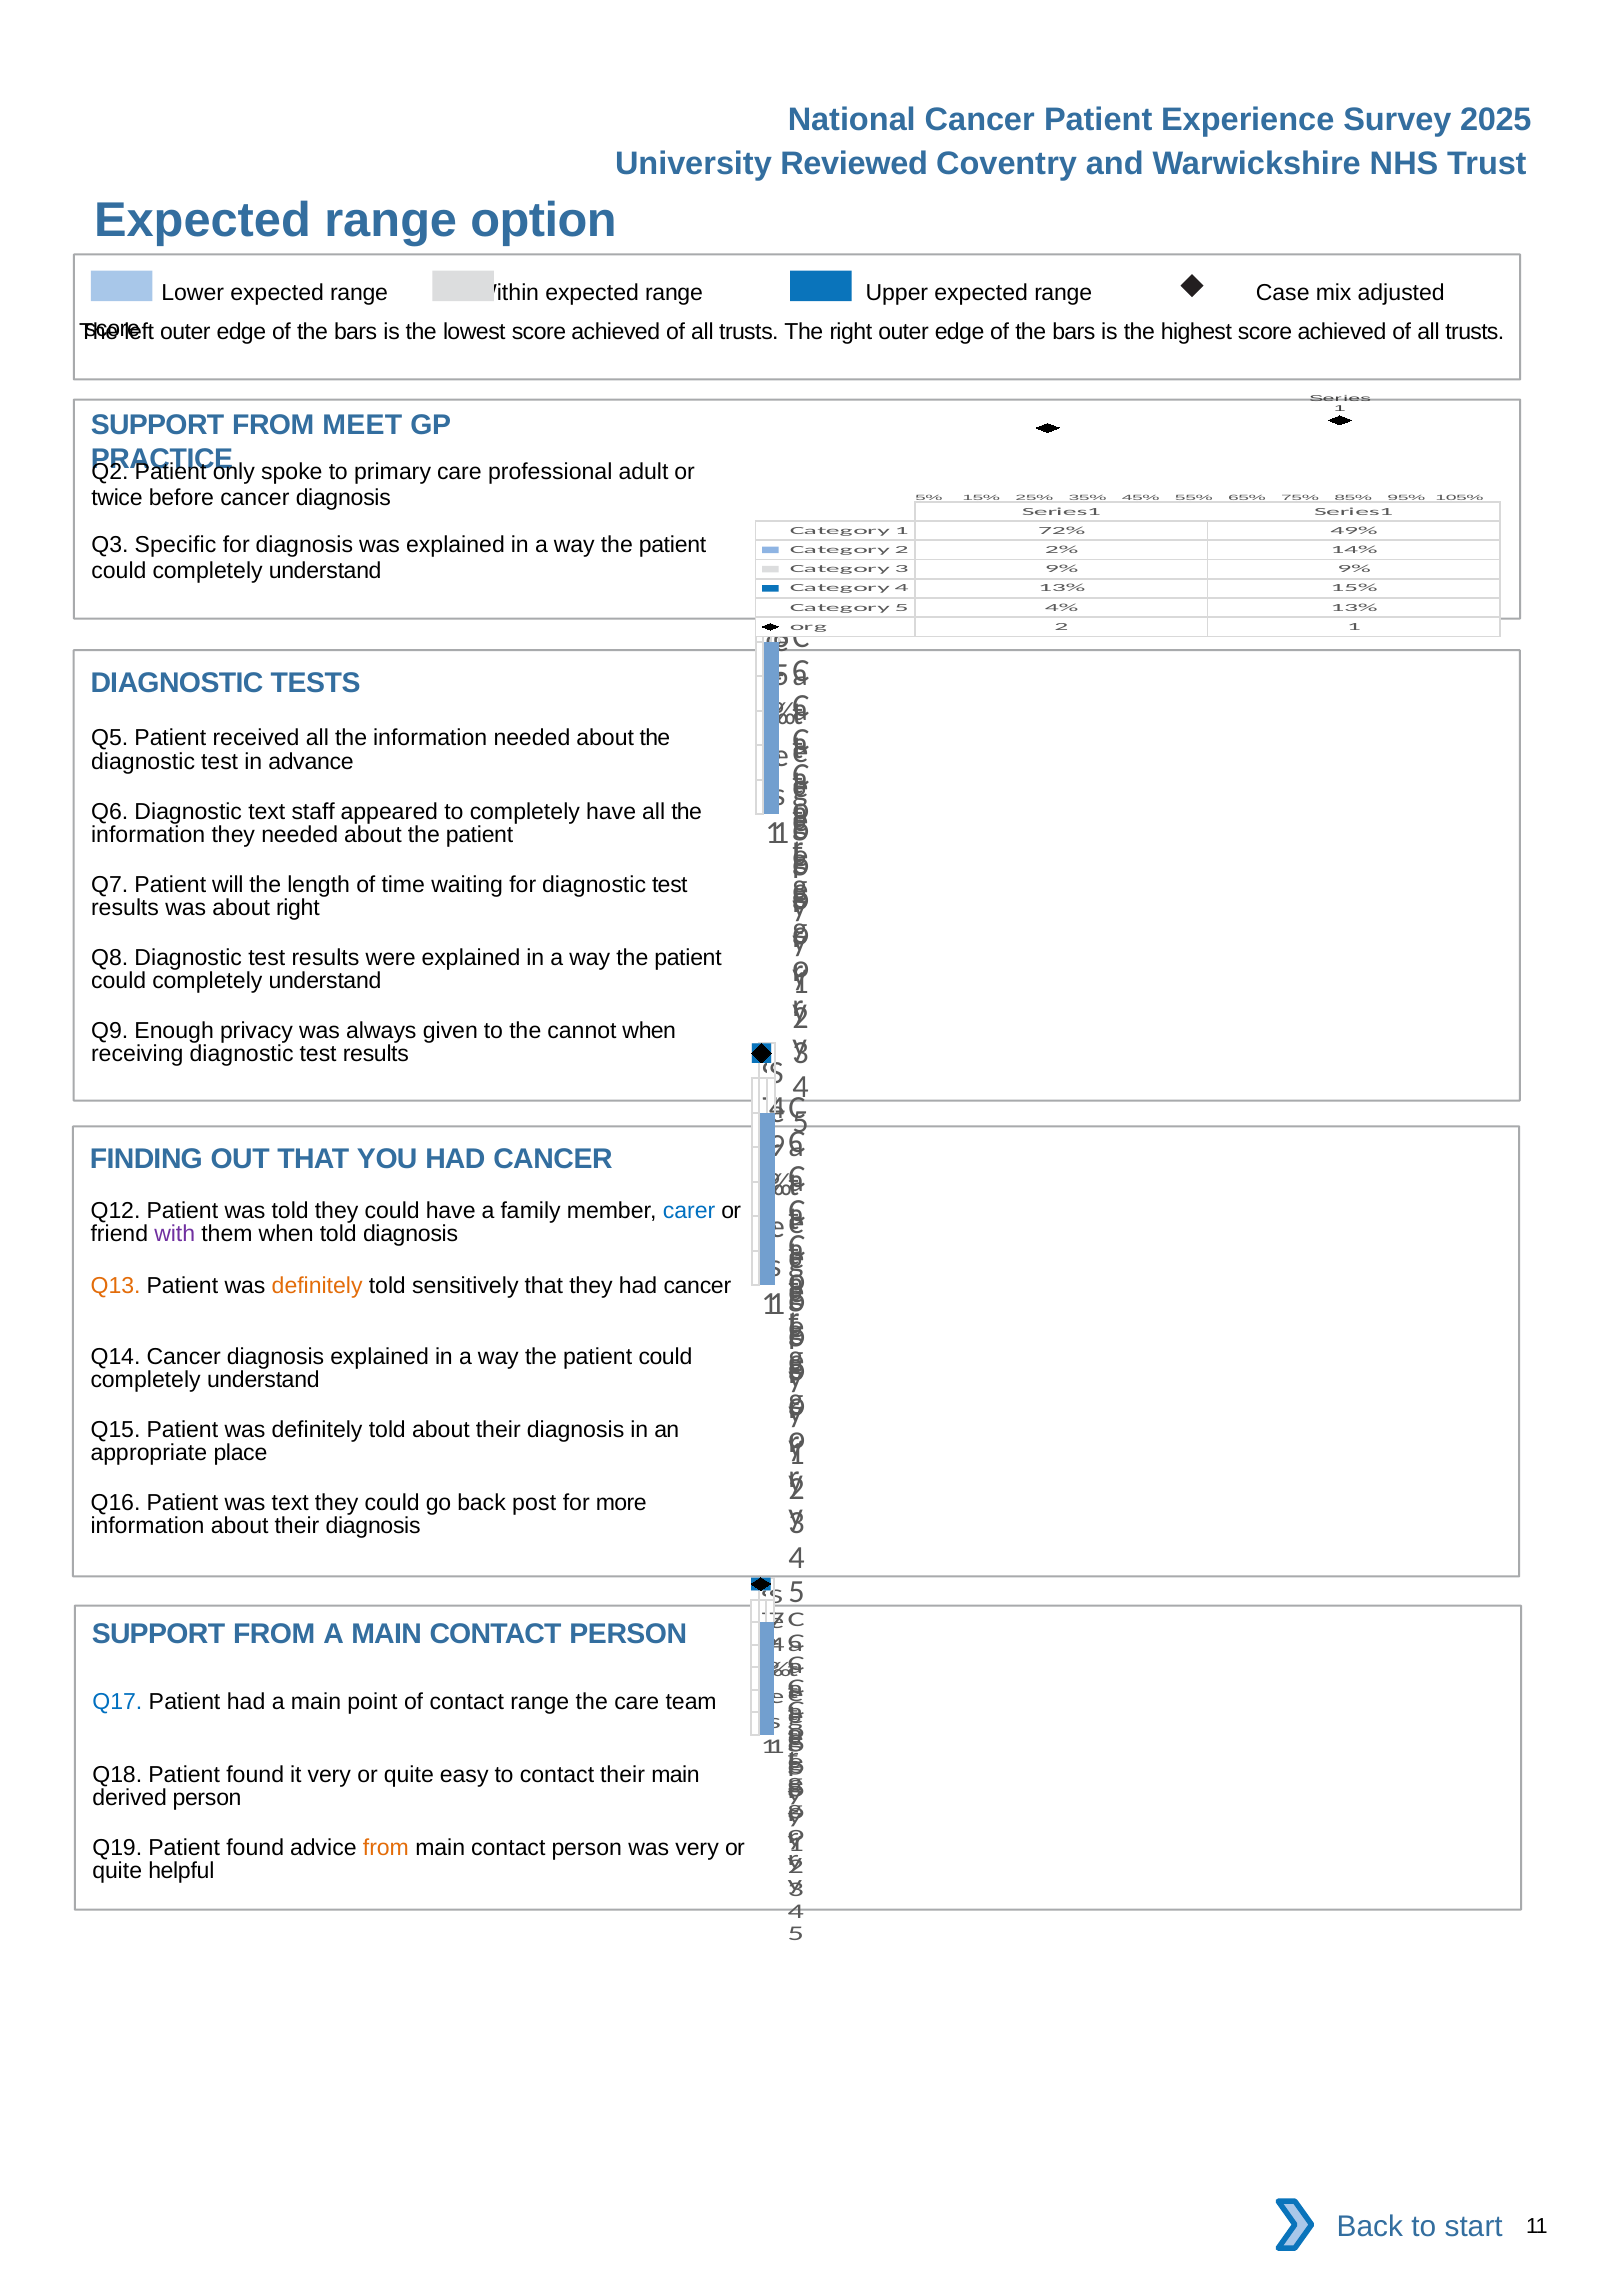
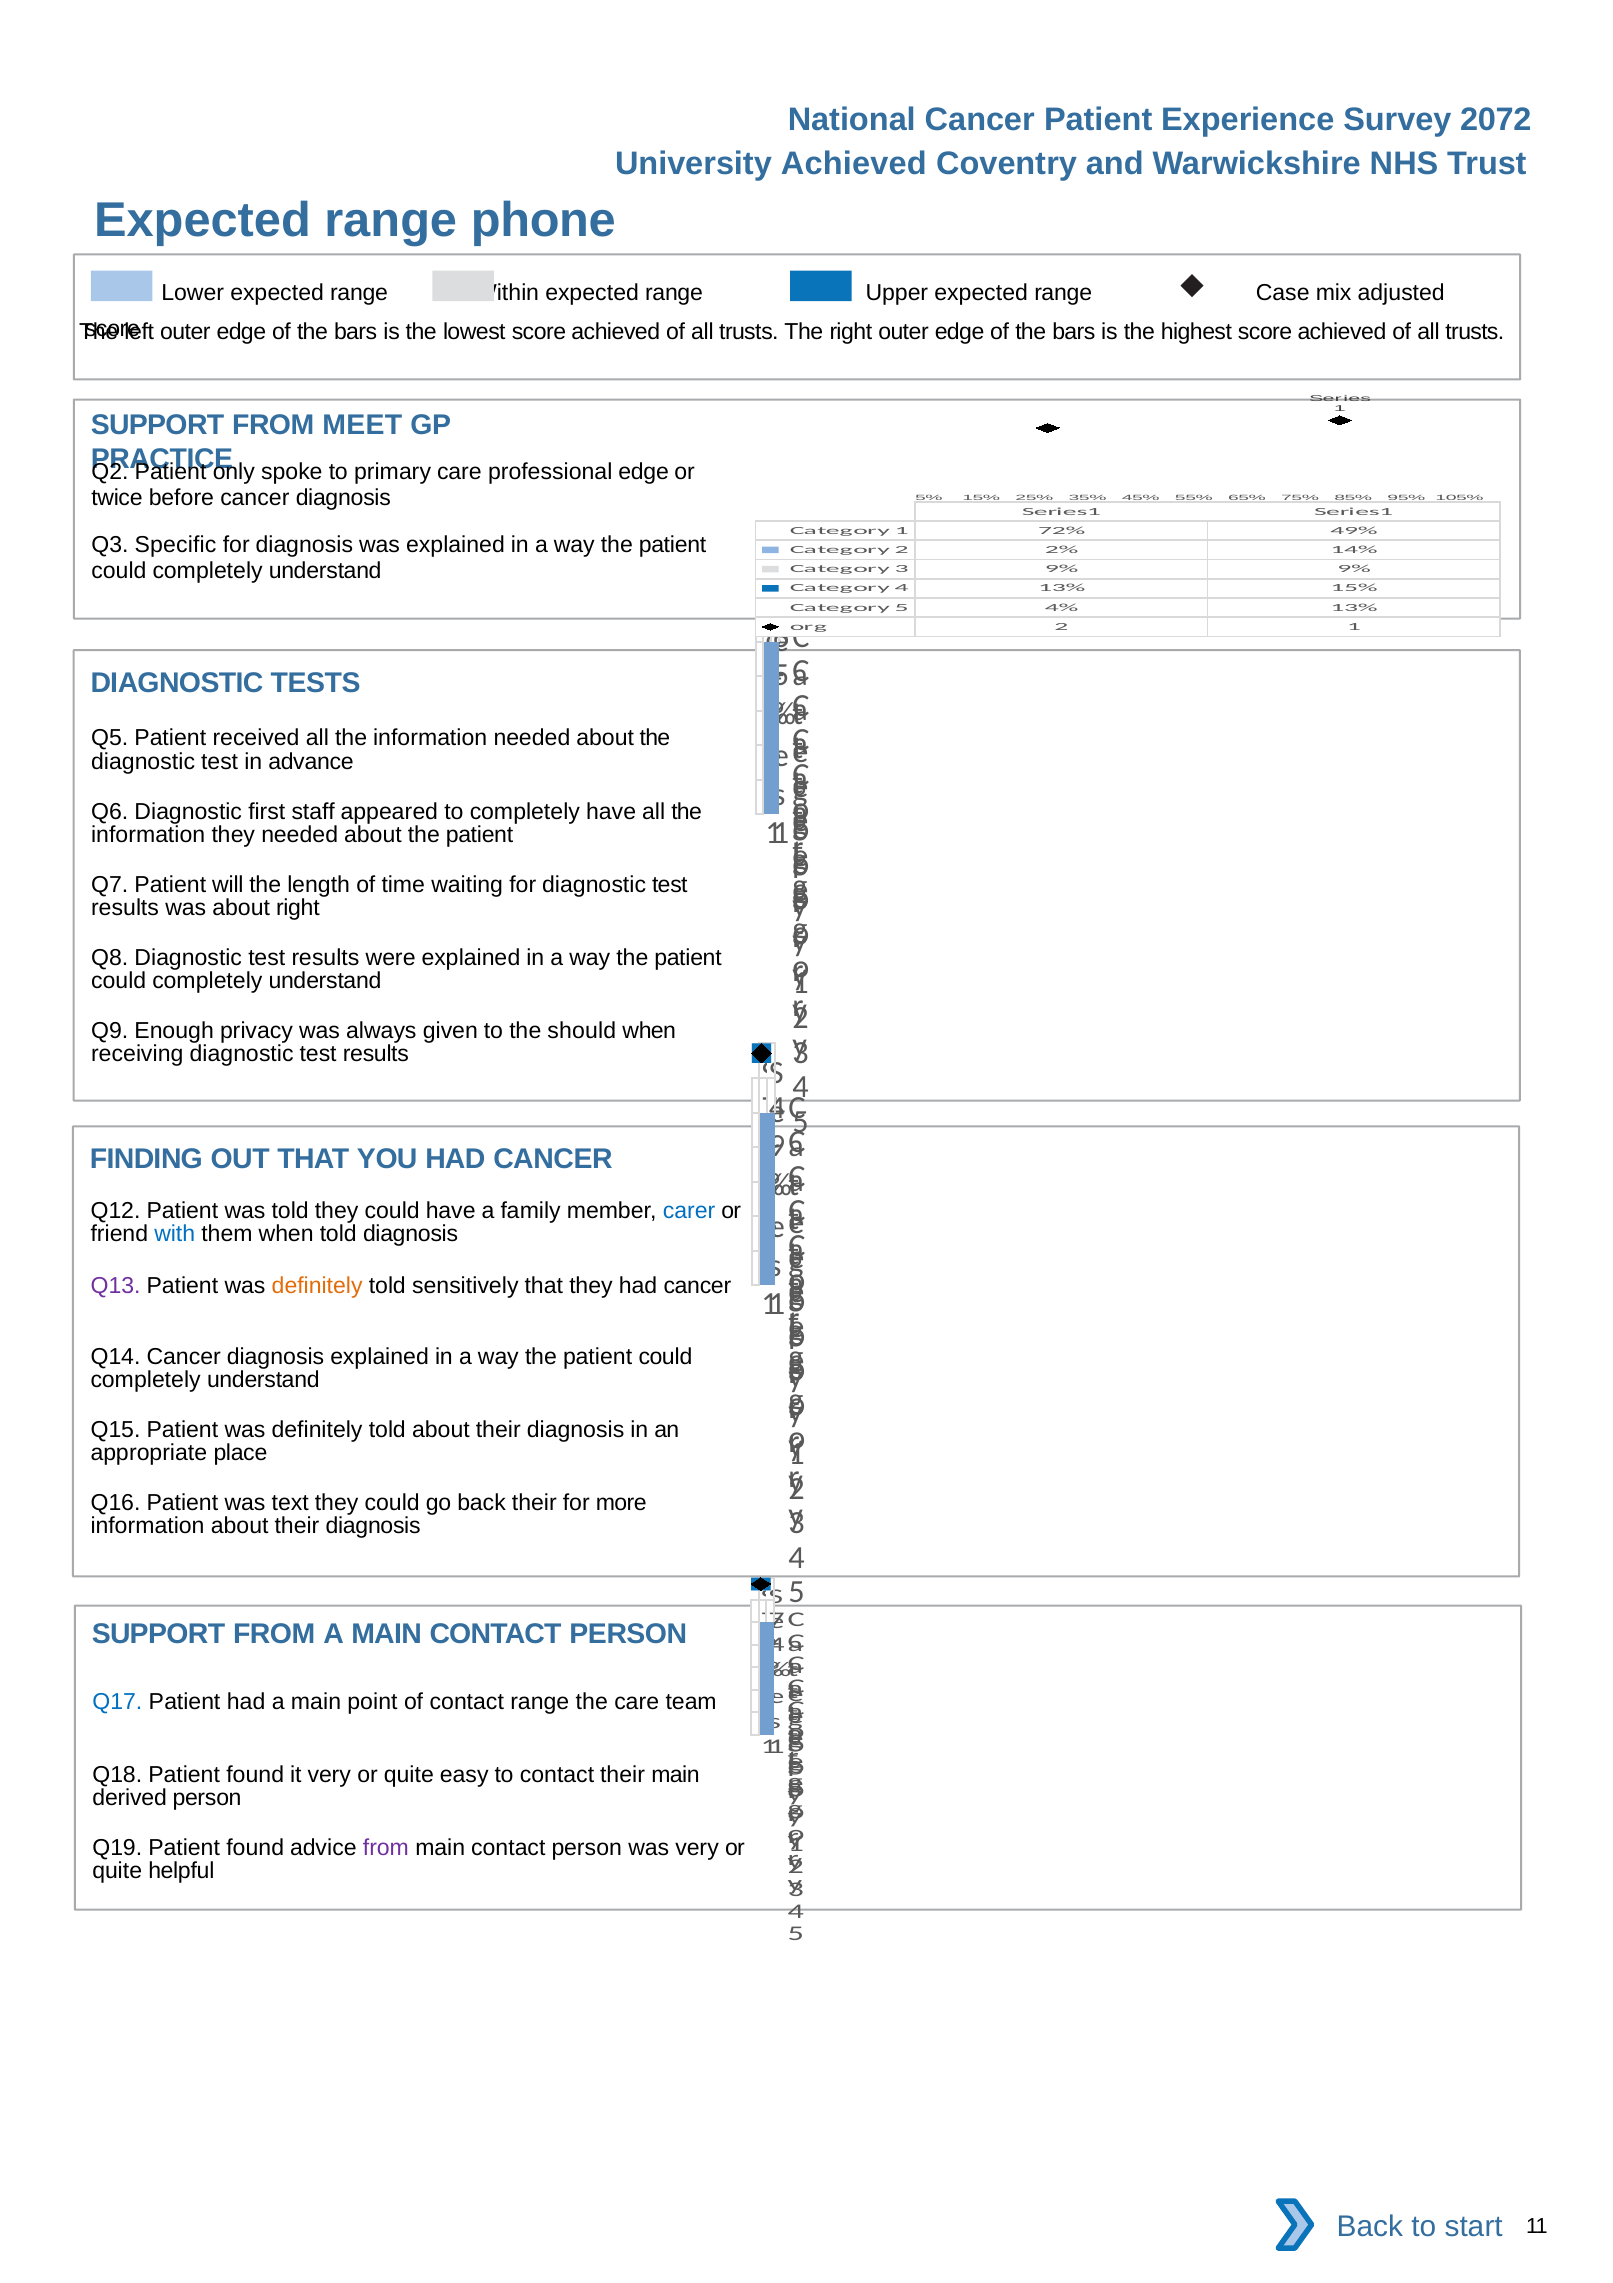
2025: 2025 -> 2072
University Reviewed: Reviewed -> Achieved
option: option -> phone
professional adult: adult -> edge
Diagnostic text: text -> first
cannot: cannot -> should
with colour: purple -> blue
Q13 colour: orange -> purple
back post: post -> their
from at (386, 1847) colour: orange -> purple
